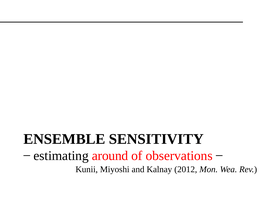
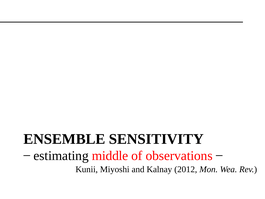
around: around -> middle
